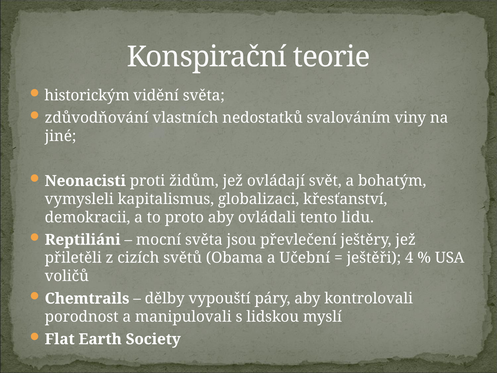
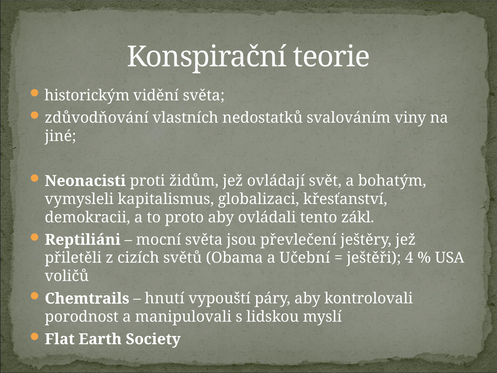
lidu: lidu -> zákl
dělby: dělby -> hnutí
